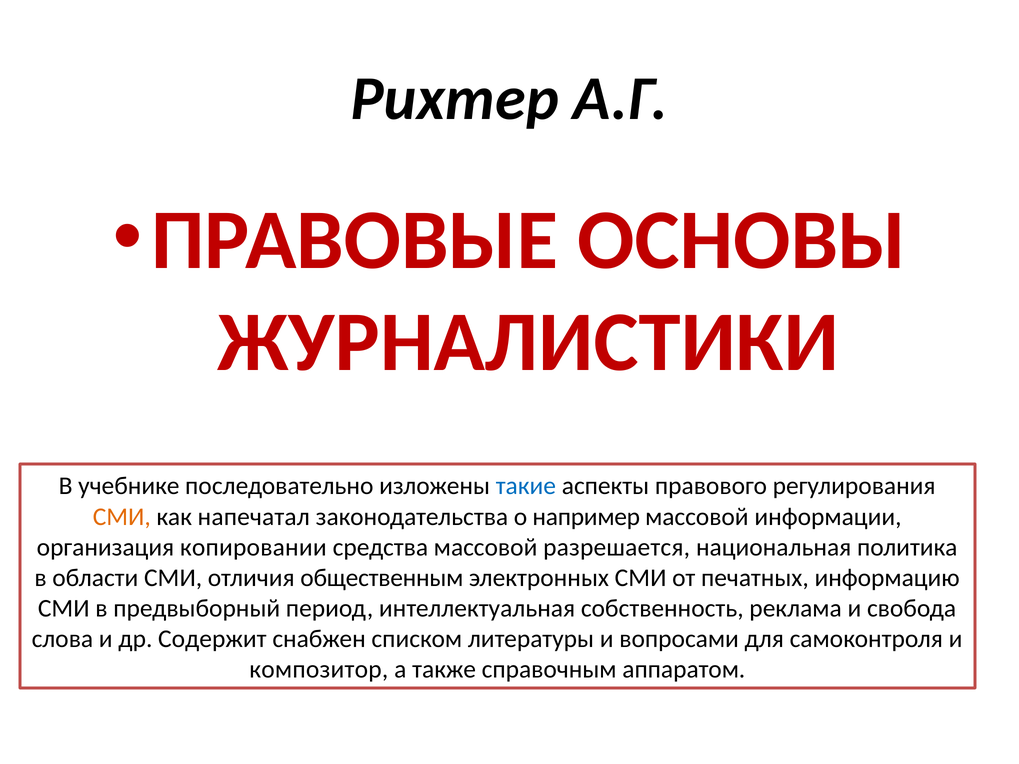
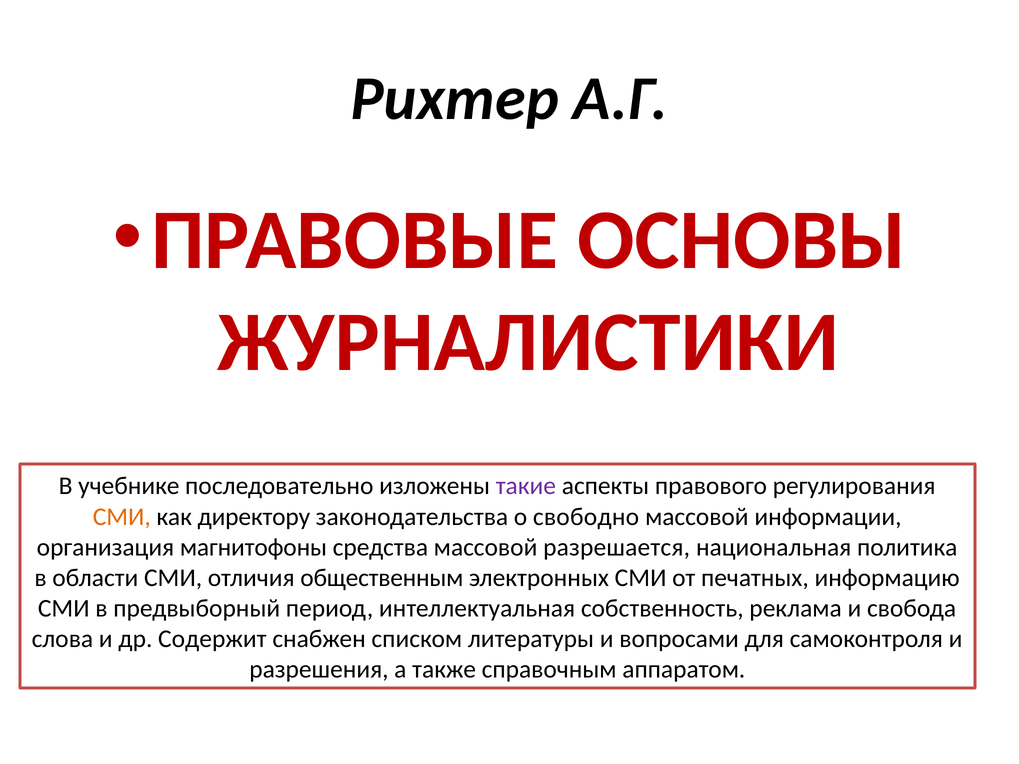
такие colour: blue -> purple
напечатал: напечатал -> директору
например: например -> свободно
копировании: копировании -> магнитофоны
композитор: композитор -> разрешения
